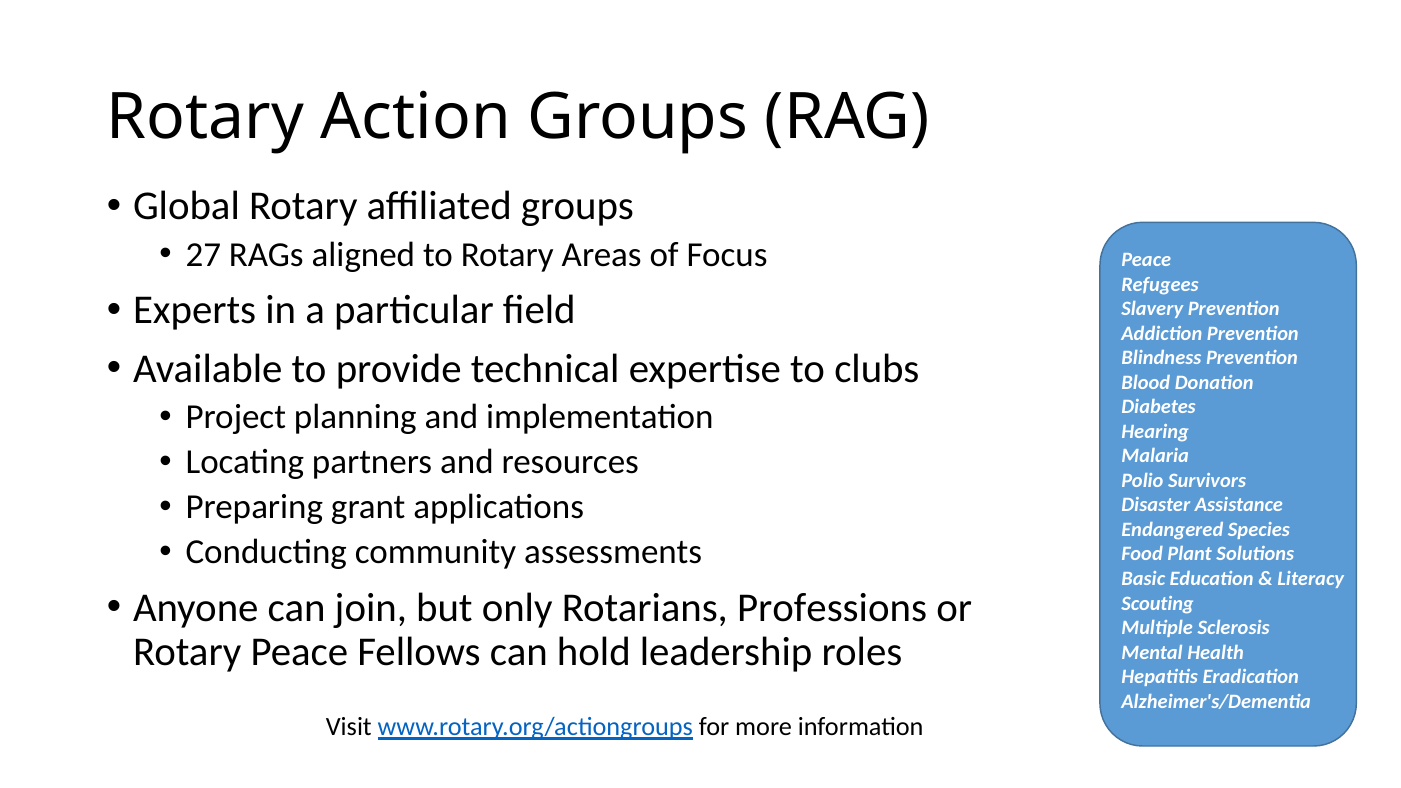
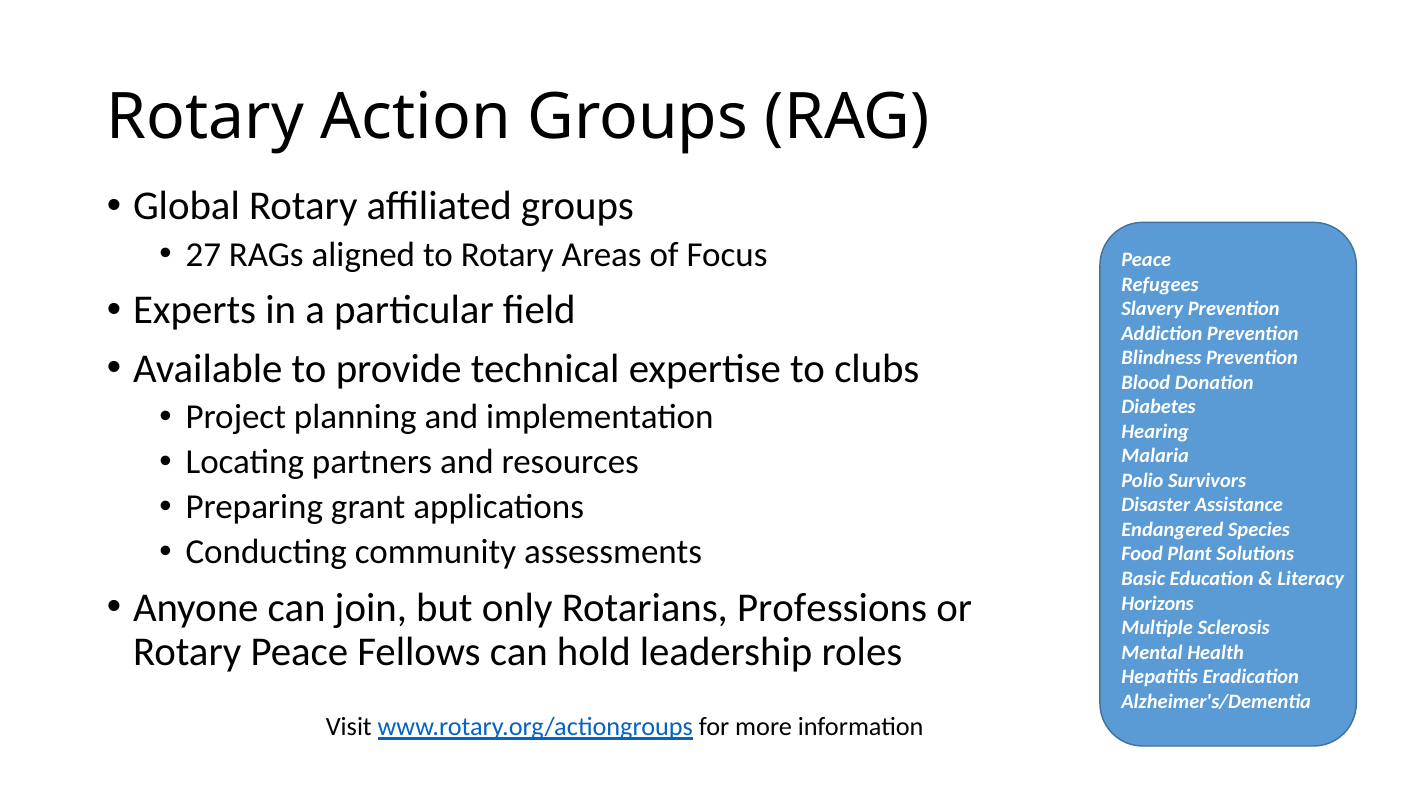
Scouting: Scouting -> Horizons
